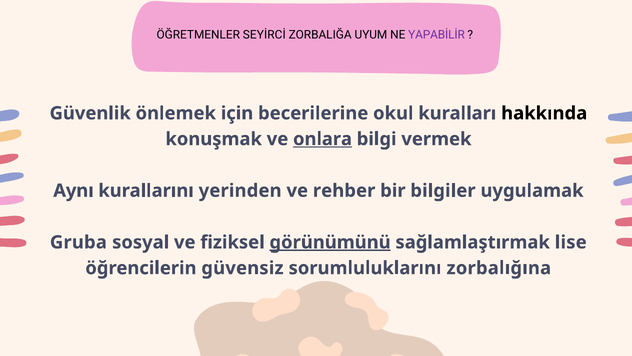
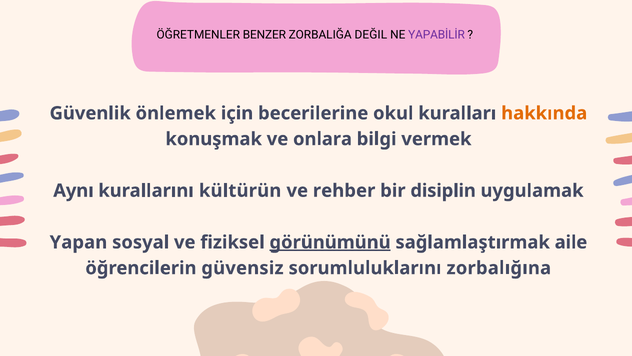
SEYİRCİ: SEYİRCİ -> BENZER
UYUM: UYUM -> DEĞIL
hakkında colour: black -> orange
onlara underline: present -> none
yerinden: yerinden -> kültürün
bilgiler: bilgiler -> disiplin
Gruba: Gruba -> Yapan
lise: lise -> aile
